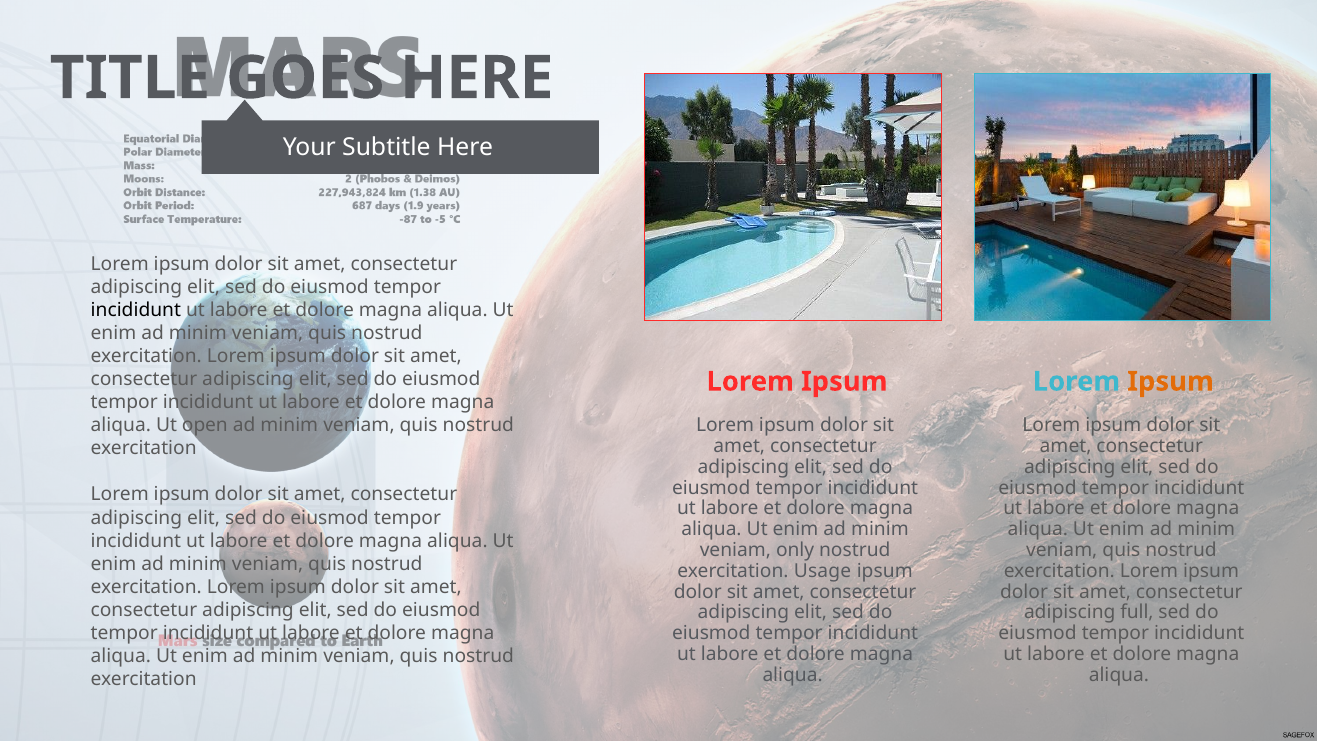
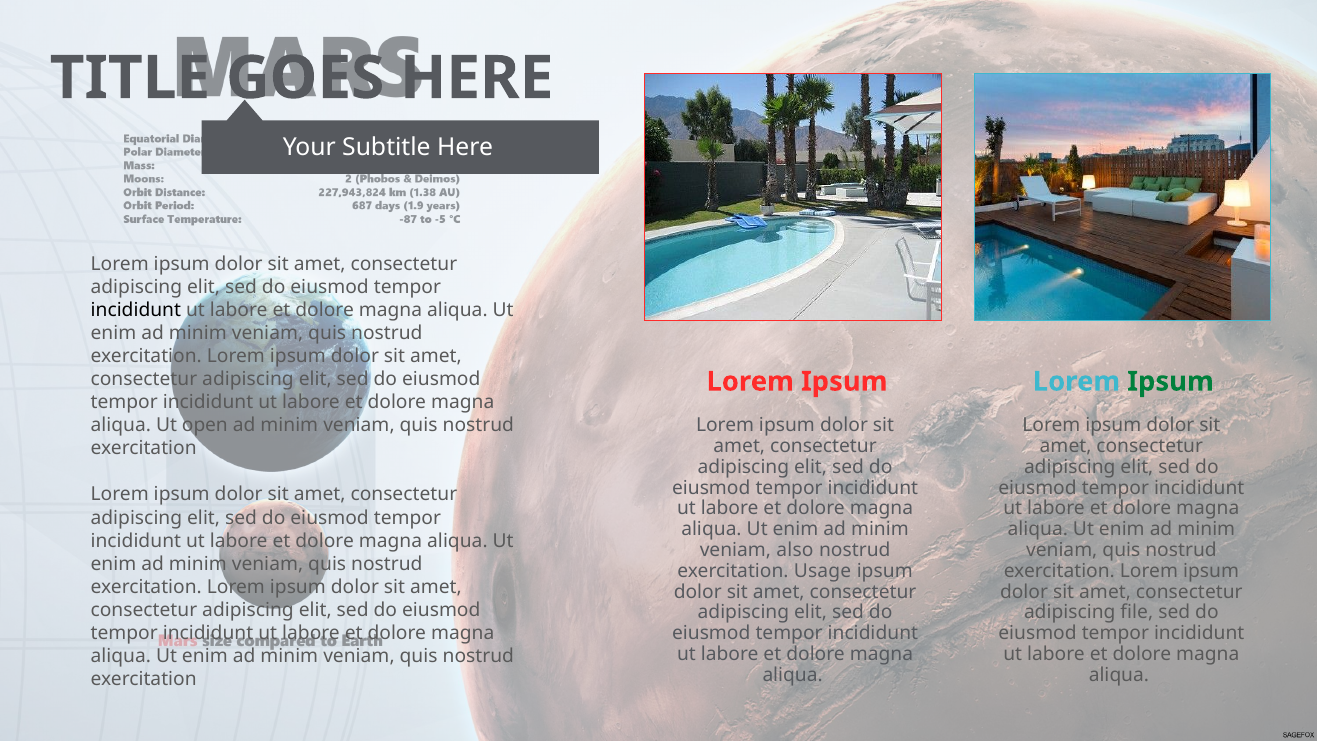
Ipsum at (1171, 381) colour: orange -> green
only: only -> also
full: full -> file
